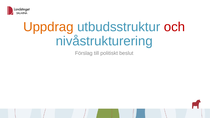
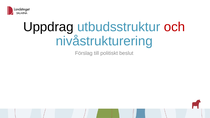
Uppdrag colour: orange -> black
